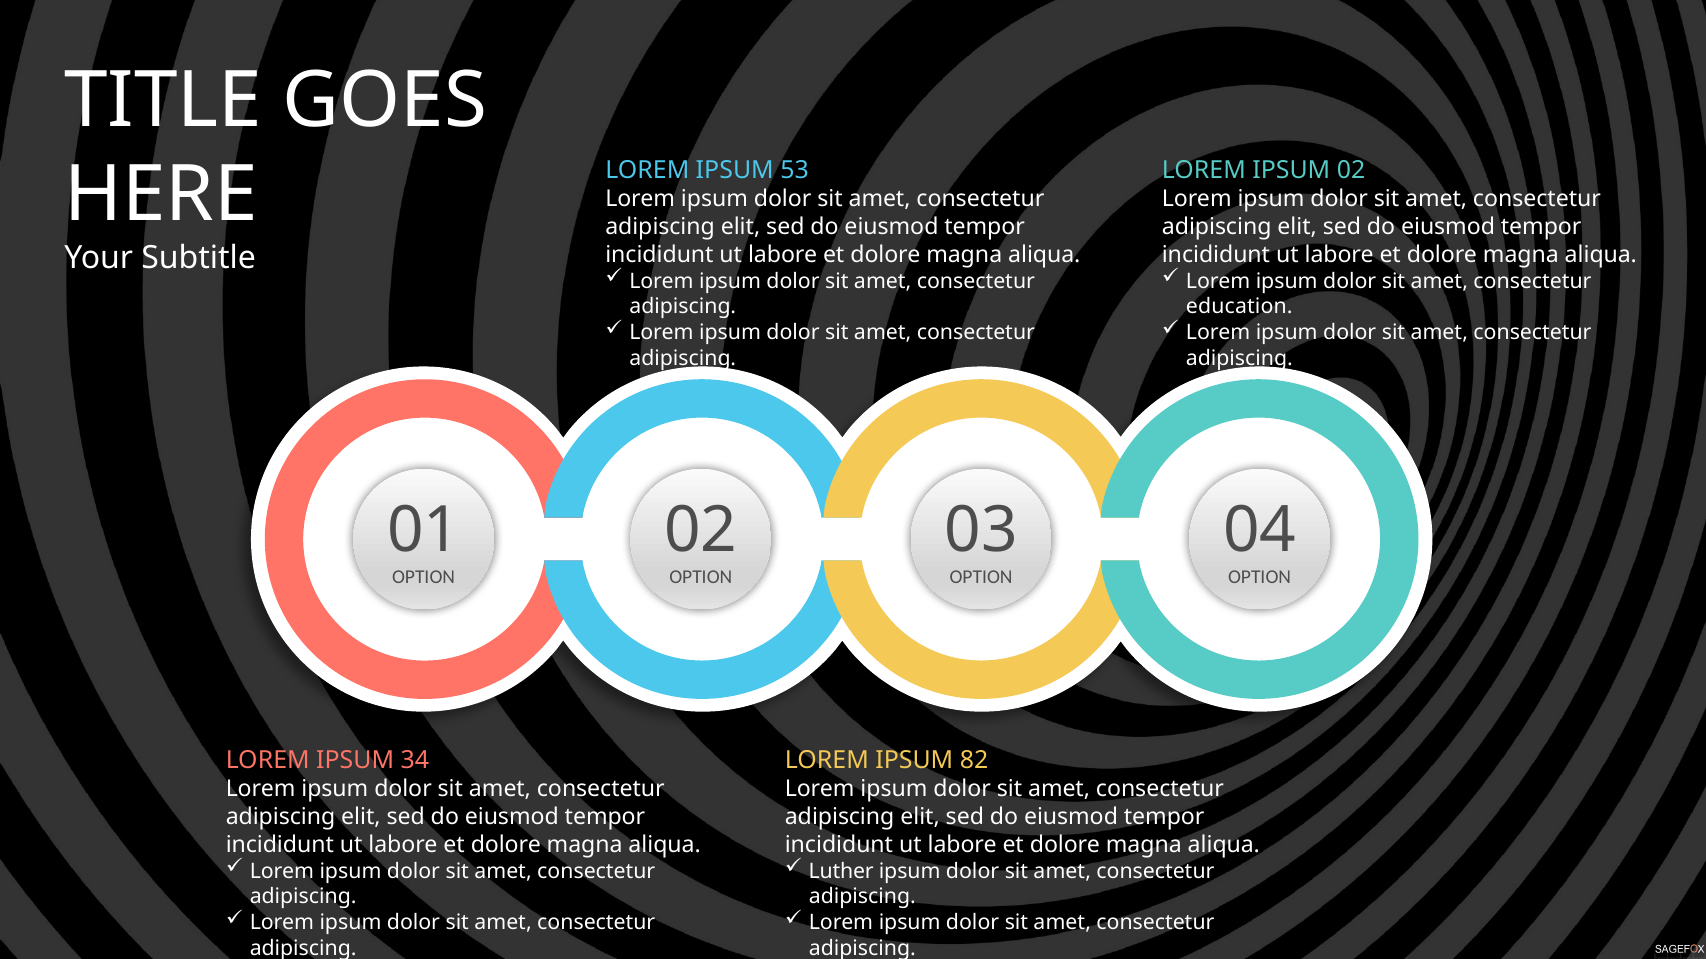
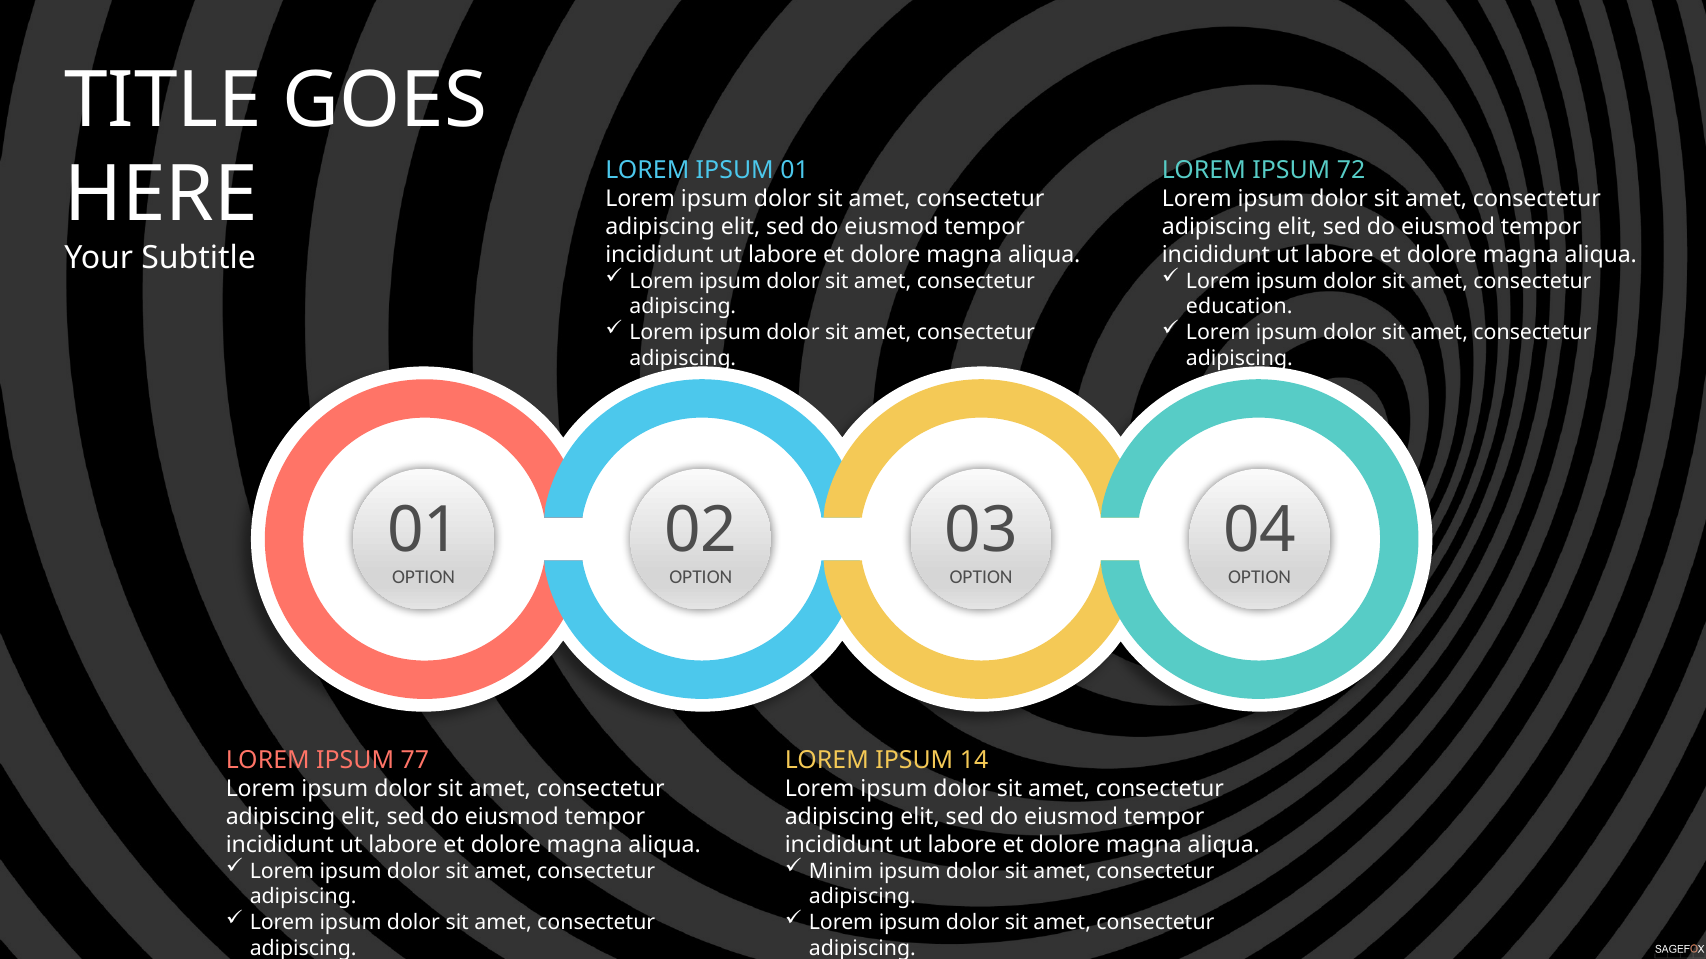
IPSUM 53: 53 -> 01
IPSUM 02: 02 -> 72
34: 34 -> 77
82: 82 -> 14
Luther: Luther -> Minim
